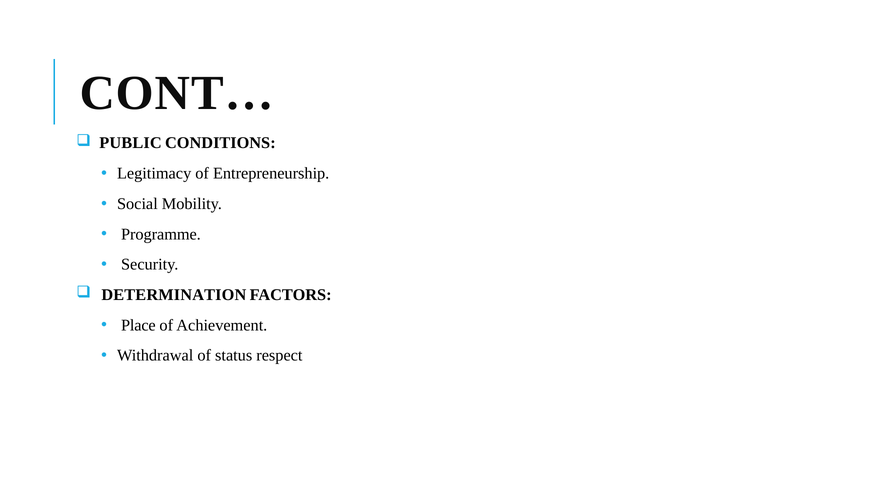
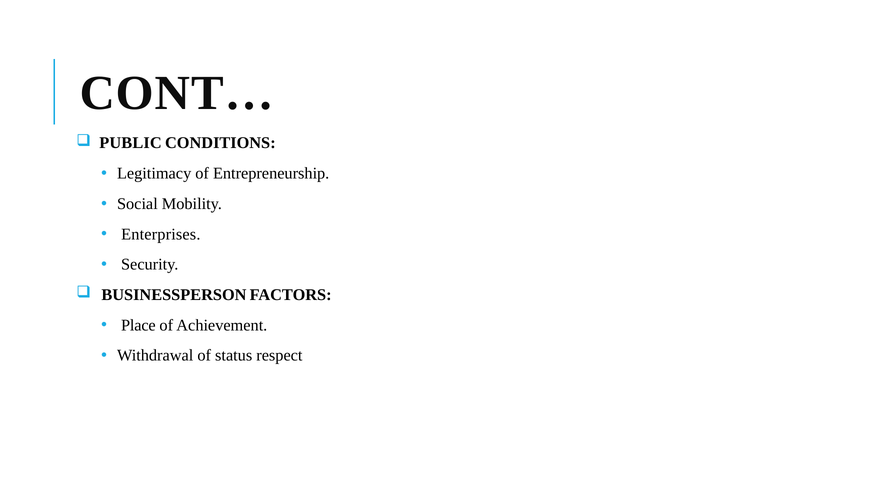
Programme: Programme -> Enterprises
DETERMINATION: DETERMINATION -> BUSINESSPERSON
